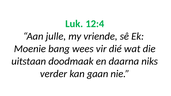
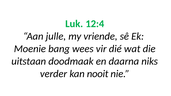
gaan: gaan -> nooit
